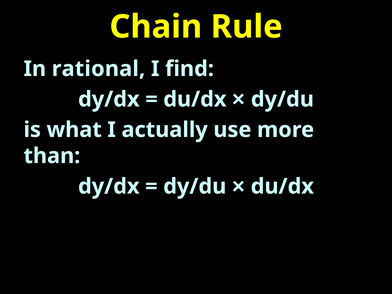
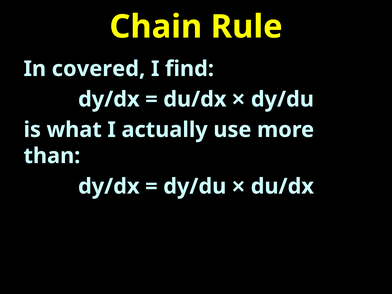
rational: rational -> covered
